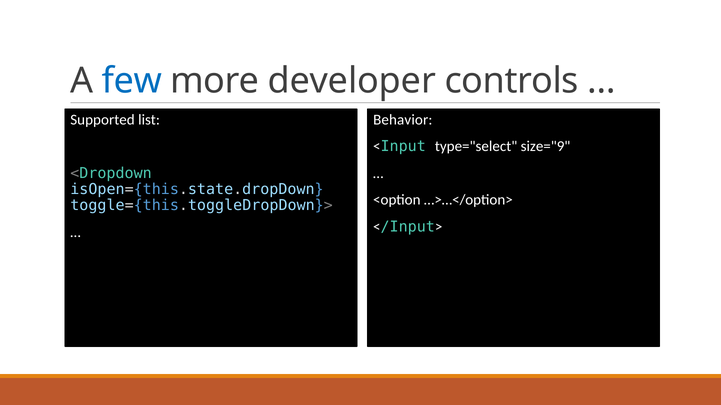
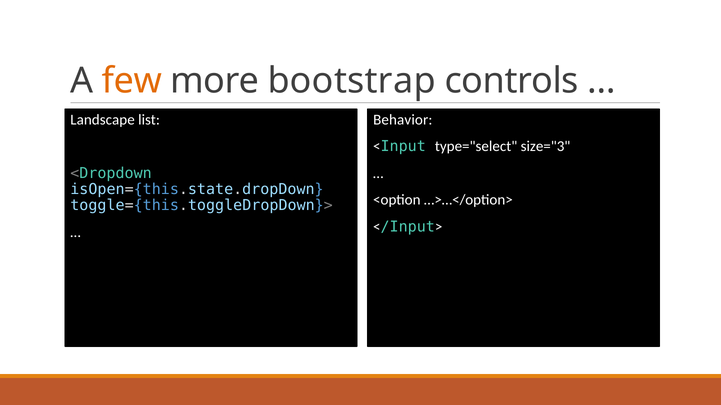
few colour: blue -> orange
developer: developer -> bootstrap
Supported: Supported -> Landscape
size="9: size="9 -> size="3
